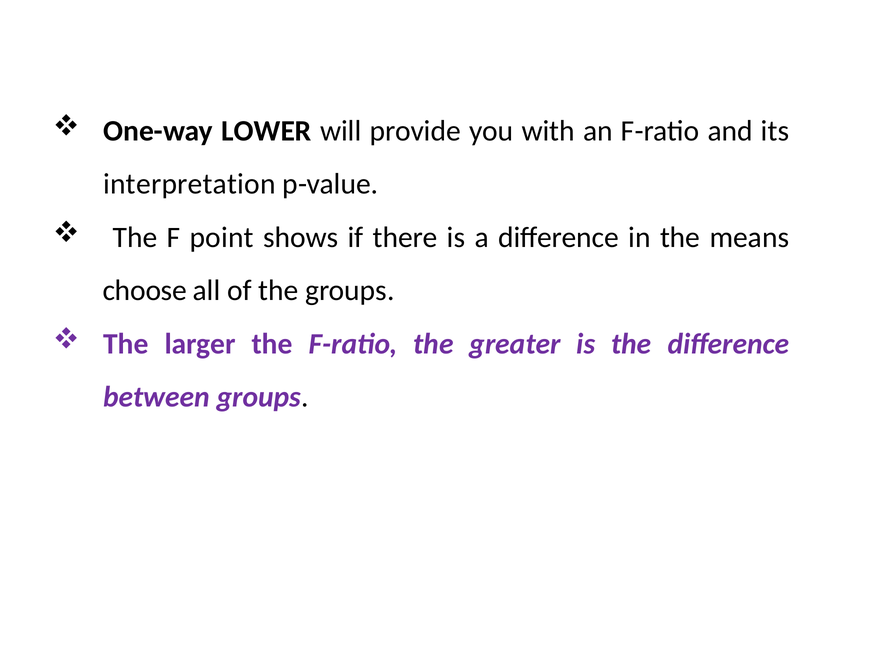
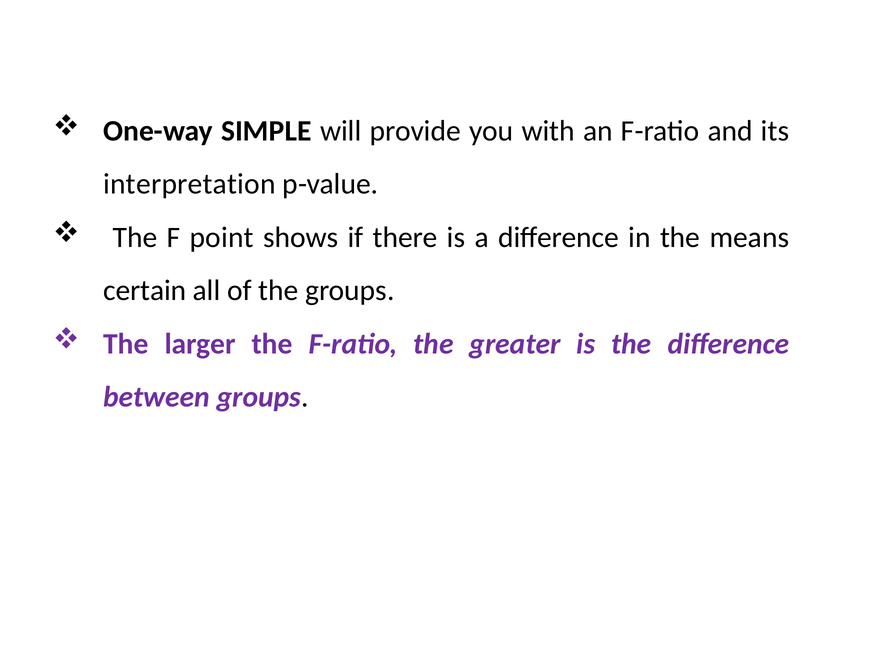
LOWER: LOWER -> SIMPLE
choose: choose -> certain
